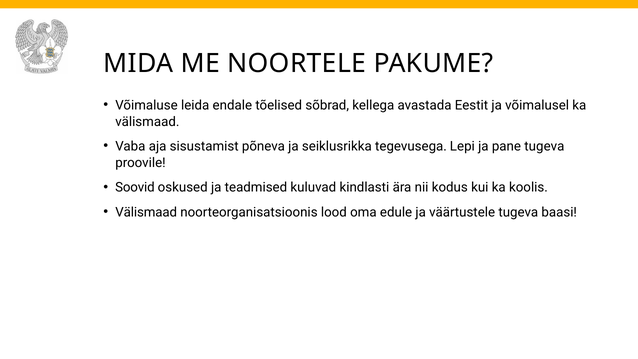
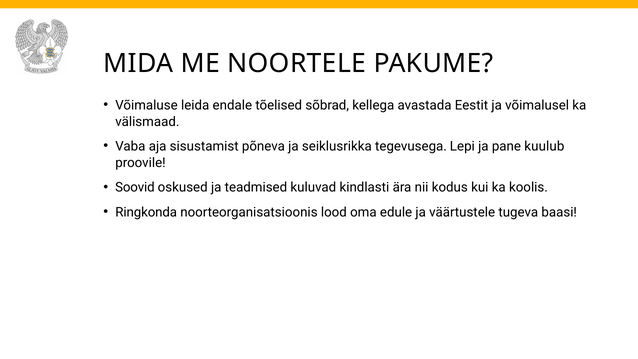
pane tugeva: tugeva -> kuulub
Välismaad at (146, 212): Välismaad -> Ringkonda
